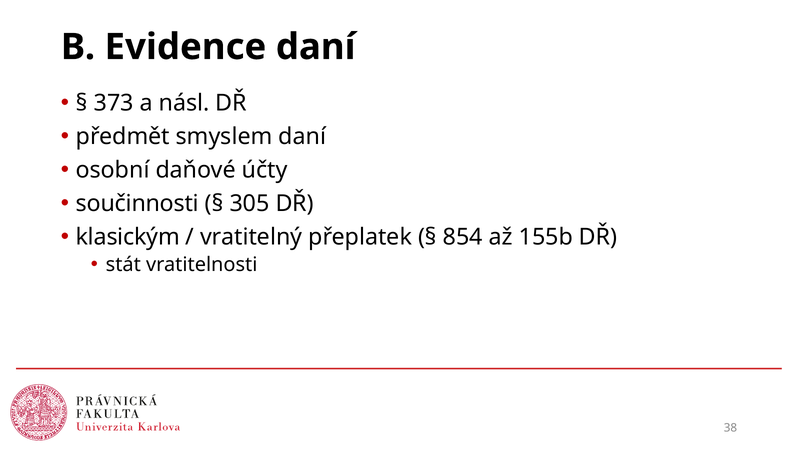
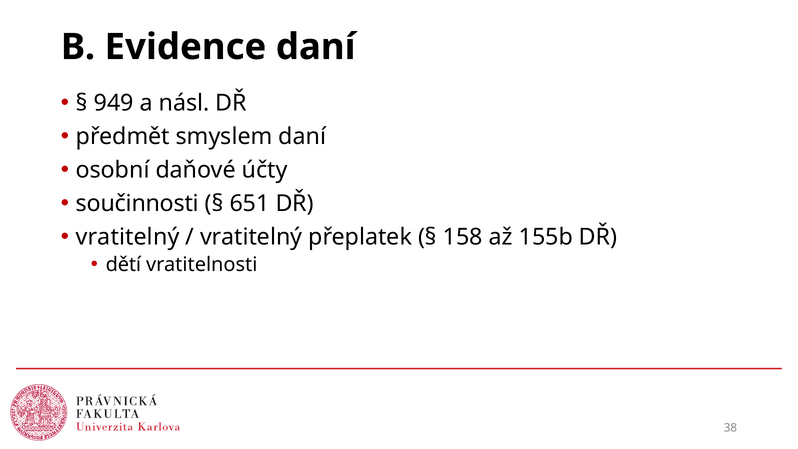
373: 373 -> 949
305: 305 -> 651
klasickým at (128, 237): klasickým -> vratitelný
854: 854 -> 158
stát: stát -> dětí
